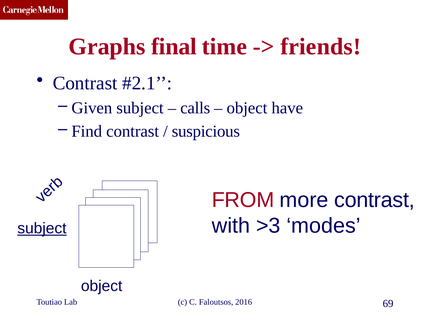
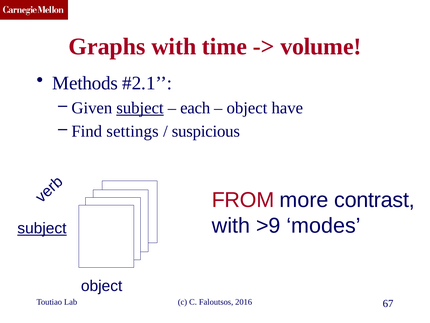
Graphs final: final -> with
friends: friends -> volume
Contrast at (85, 83): Contrast -> Methods
subject at (140, 108) underline: none -> present
calls: calls -> each
Find contrast: contrast -> settings
>3: >3 -> >9
69: 69 -> 67
